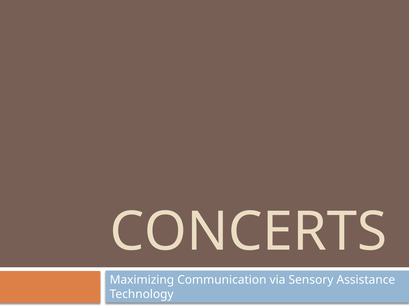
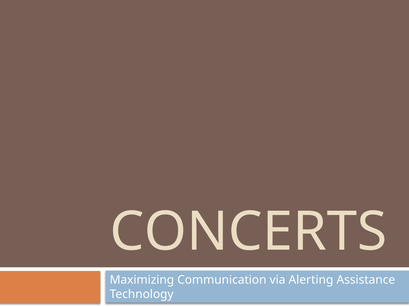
Sensory: Sensory -> Alerting
